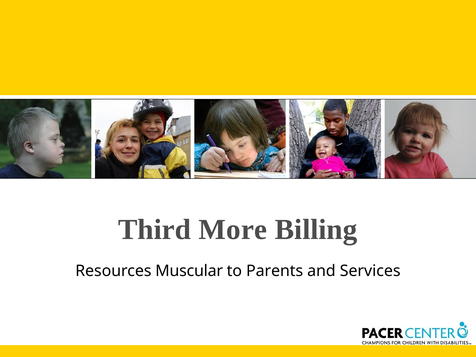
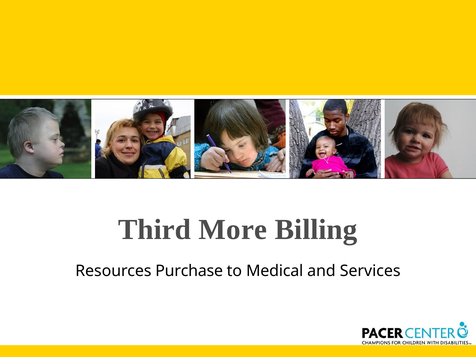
Muscular: Muscular -> Purchase
Parents: Parents -> Medical
